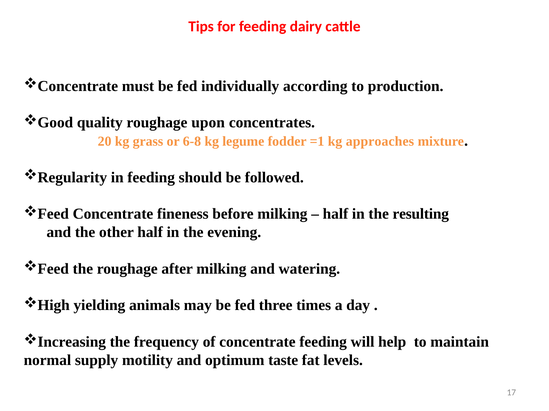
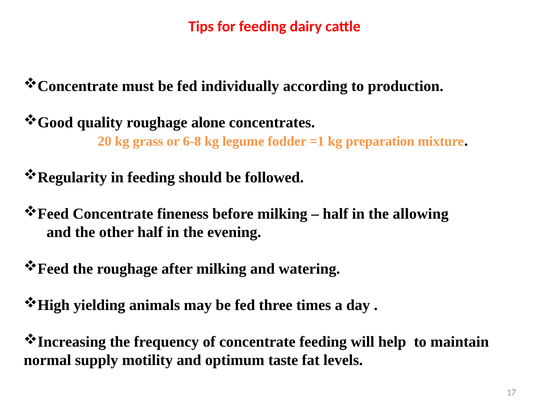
upon: upon -> alone
approaches: approaches -> preparation
resulting: resulting -> allowing
